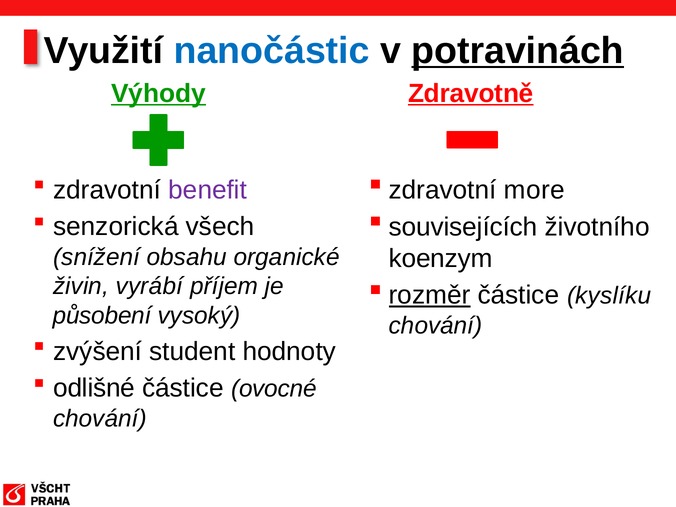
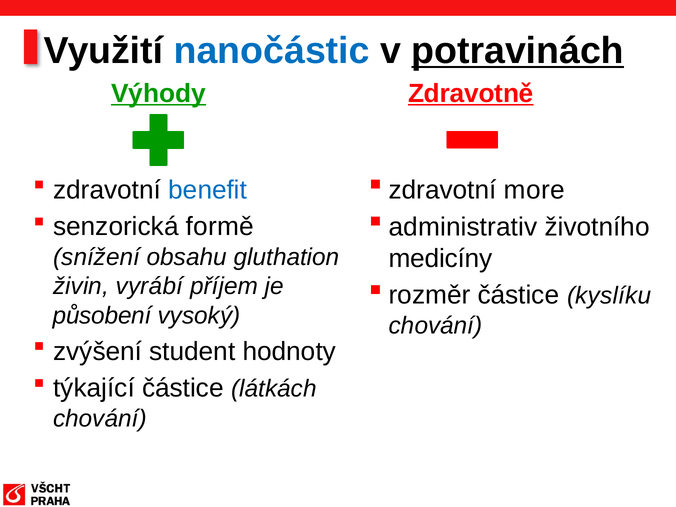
benefit colour: purple -> blue
souvisejících: souvisejících -> administrativ
všech: všech -> formě
organické: organické -> gluthation
koenzym: koenzym -> medicíny
rozměr underline: present -> none
odlišné: odlišné -> týkající
ovocné: ovocné -> látkách
